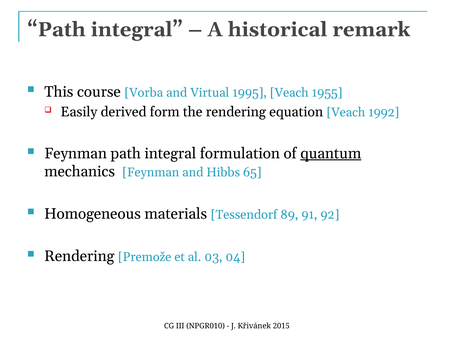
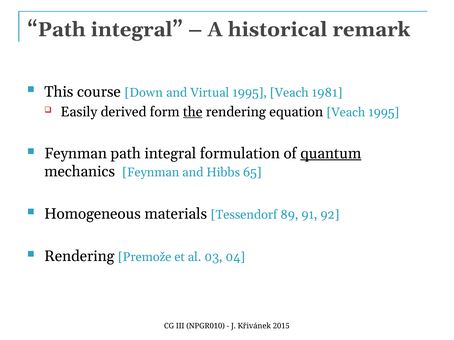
Vorba: Vorba -> Down
1955: 1955 -> 1981
the underline: none -> present
Veach 1992: 1992 -> 1995
